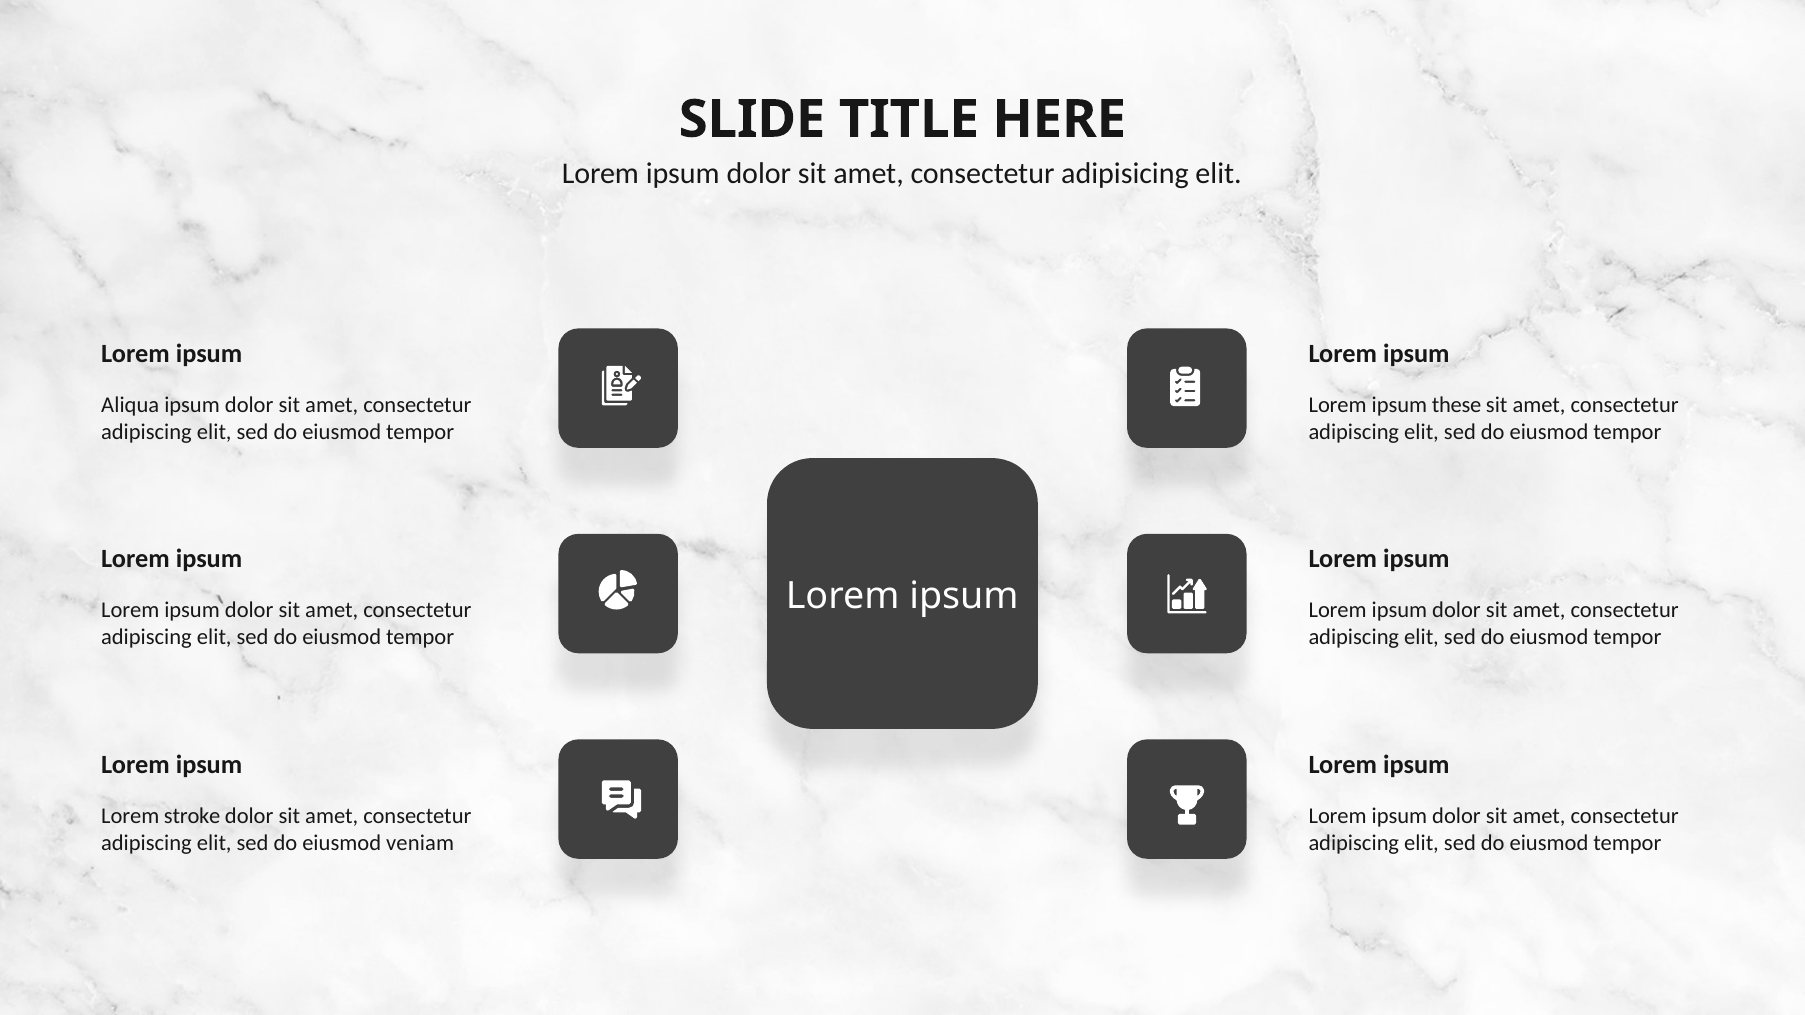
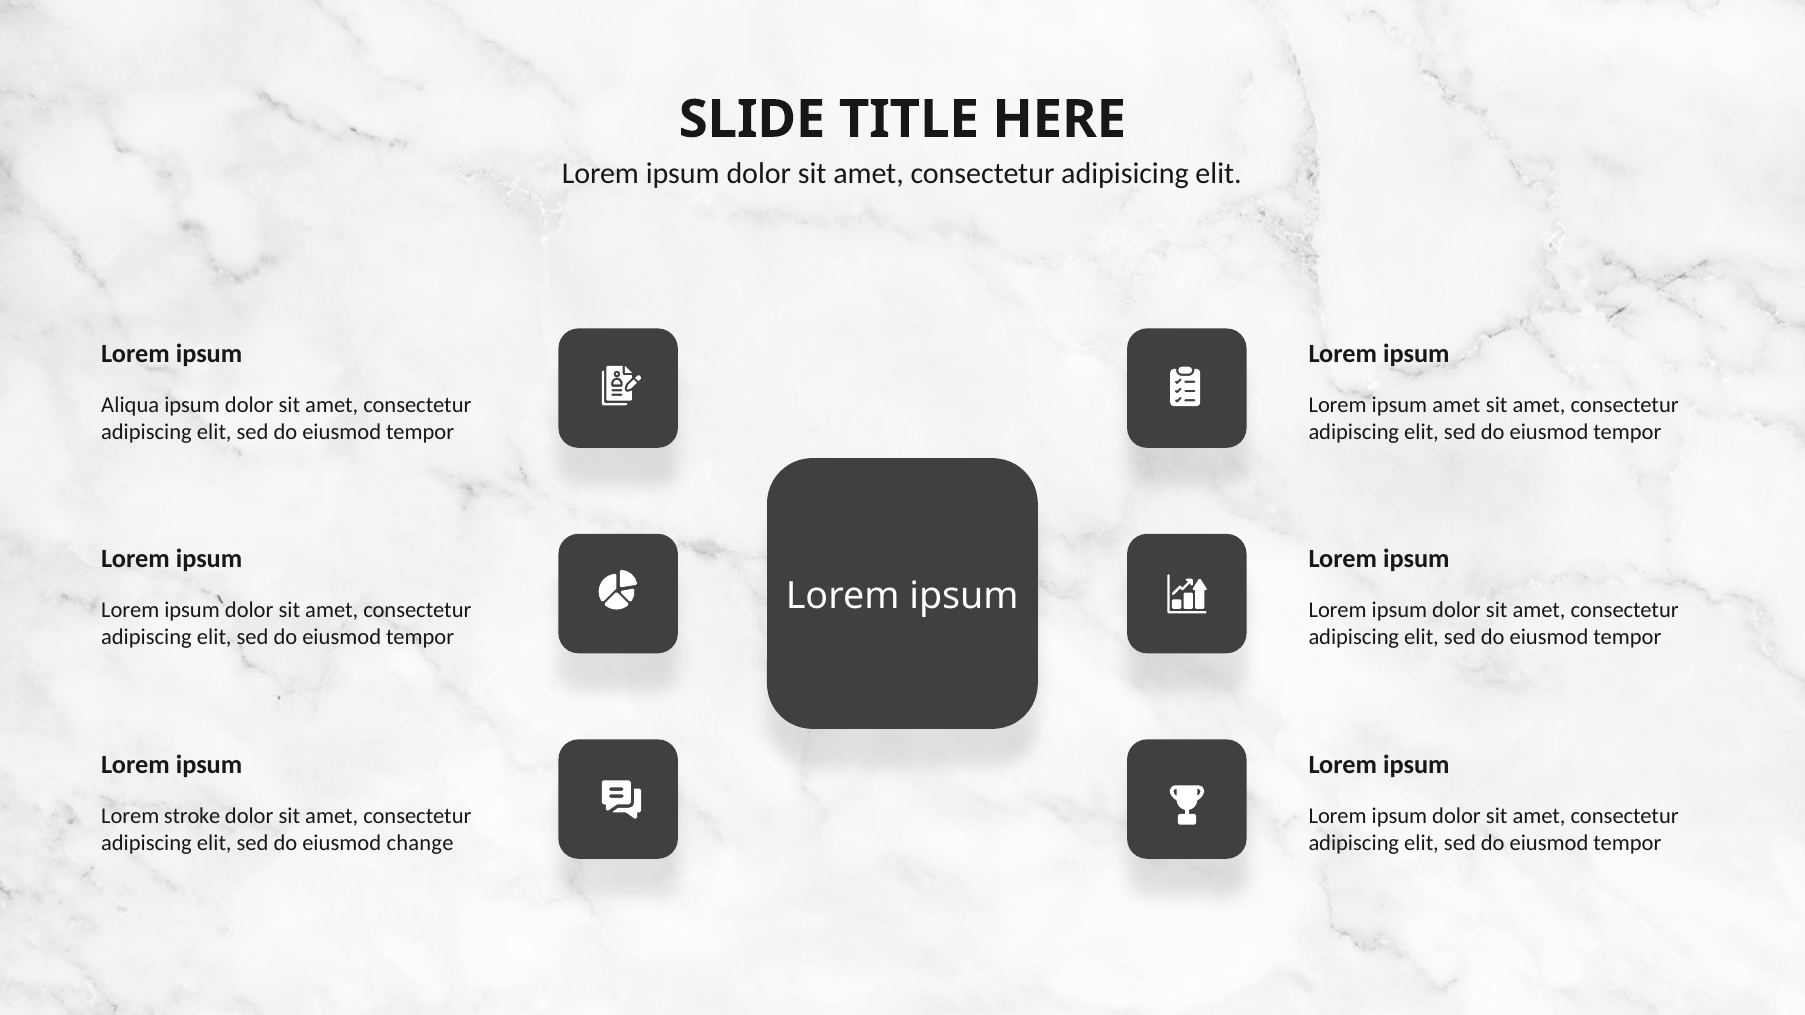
ipsum these: these -> amet
veniam: veniam -> change
